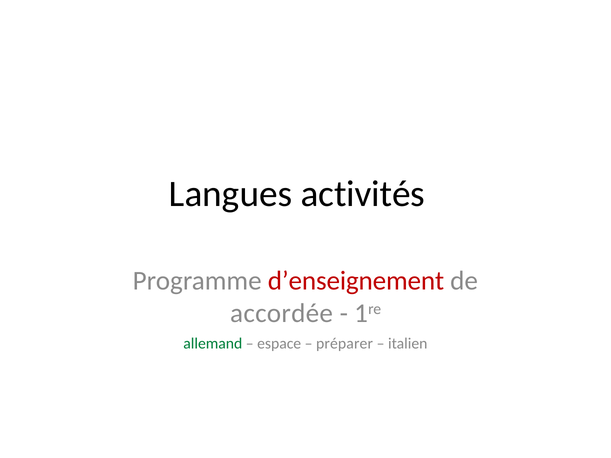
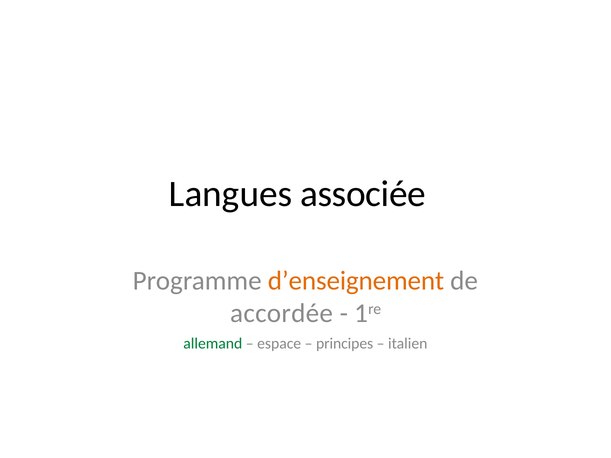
activités: activités -> associée
d’enseignement colour: red -> orange
préparer: préparer -> principes
